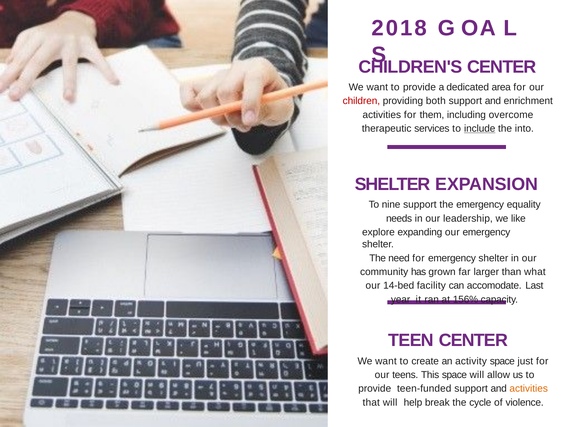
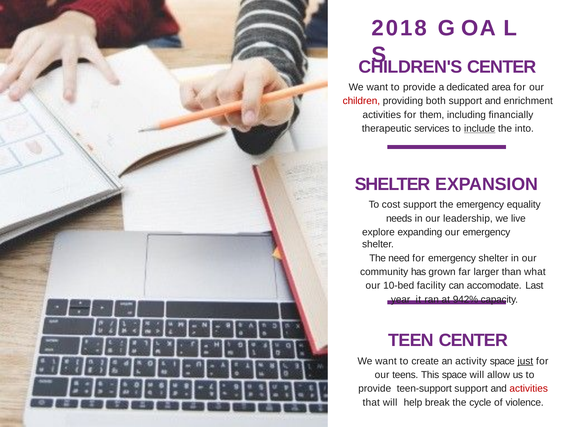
overcome: overcome -> financially
nine: nine -> cost
like: like -> live
14-bed: 14-bed -> 10-bed
156%: 156% -> 942%
just underline: none -> present
teen-funded: teen-funded -> teen-support
activities at (529, 388) colour: orange -> red
